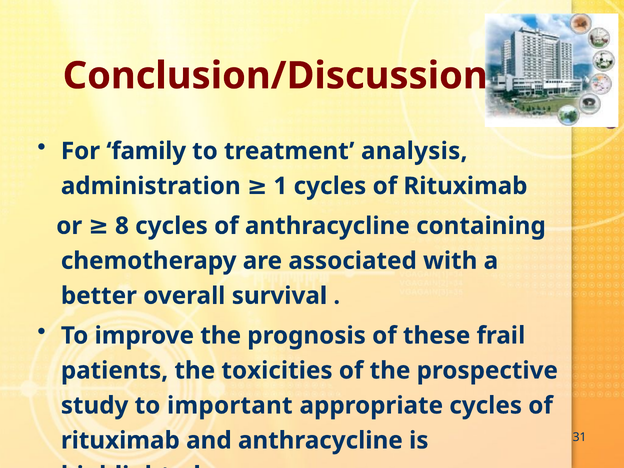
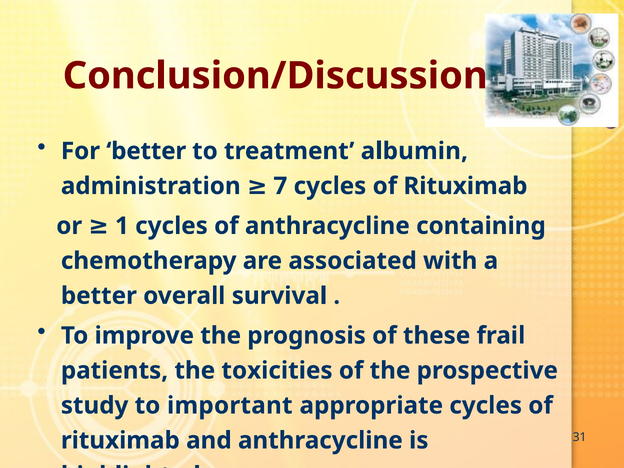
For family: family -> better
analysis: analysis -> albumin
1: 1 -> 7
8: 8 -> 1
